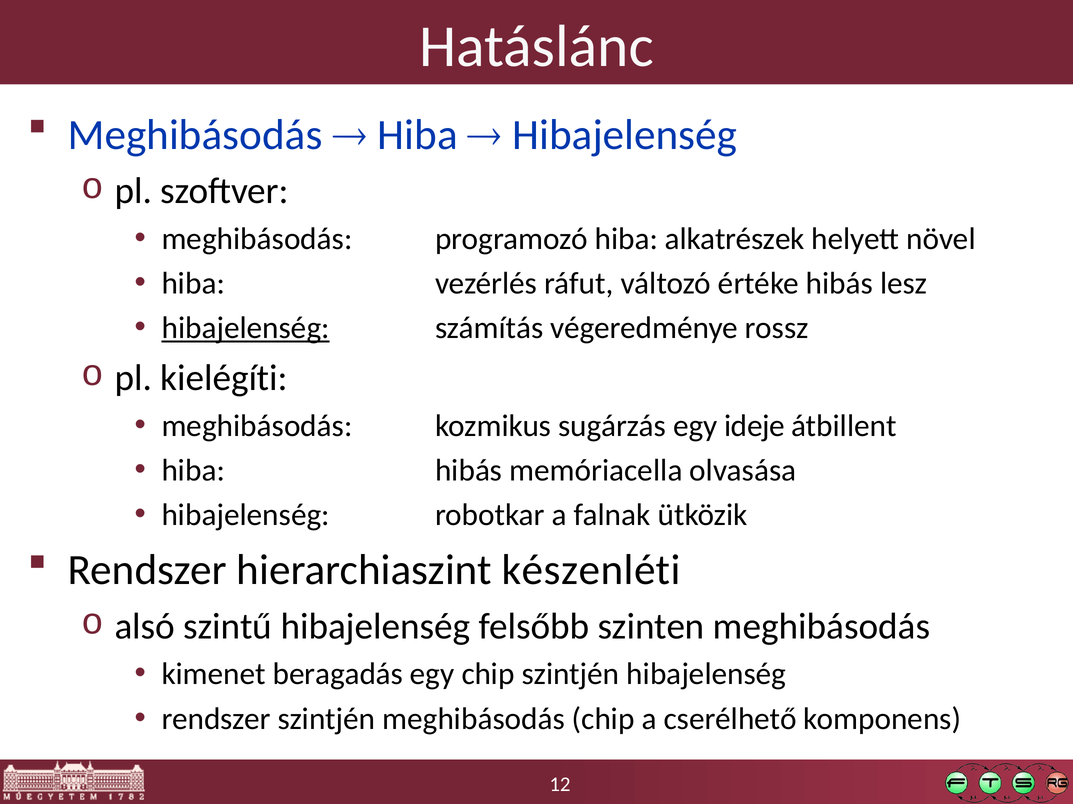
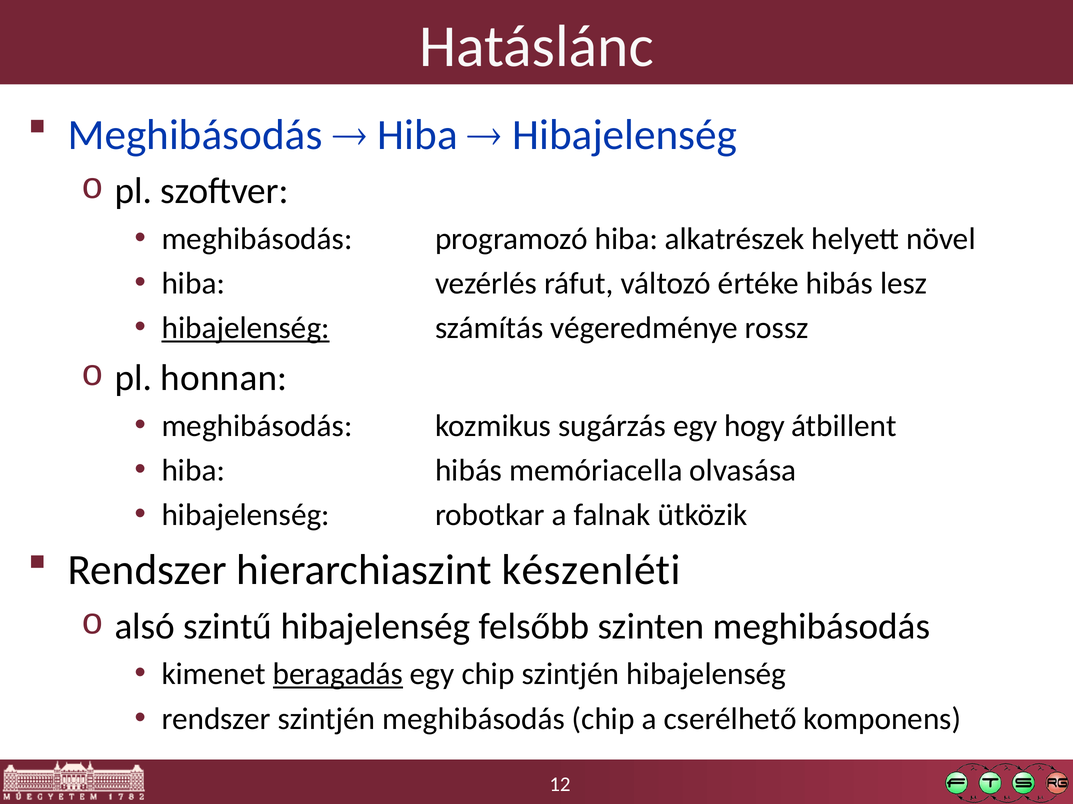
kielégíti: kielégíti -> honnan
ideje: ideje -> hogy
beragadás underline: none -> present
